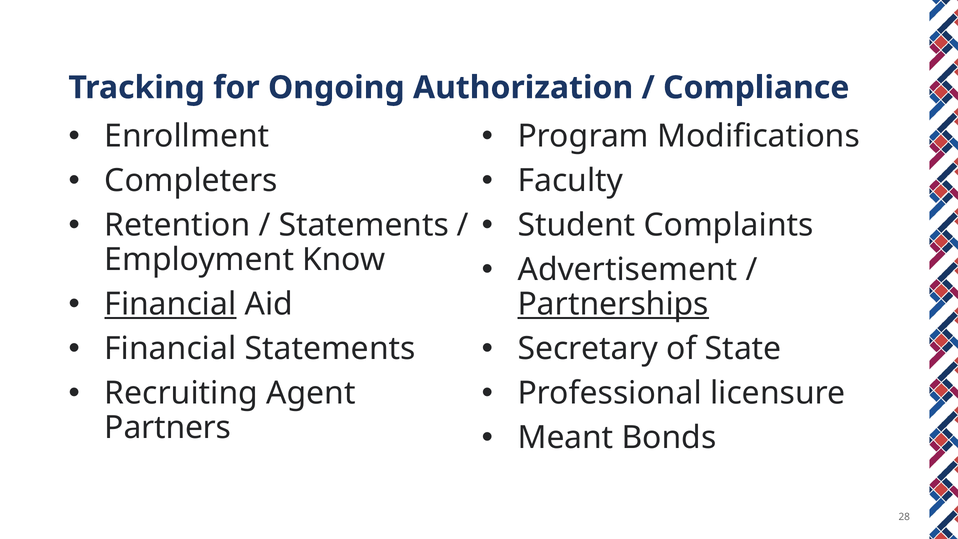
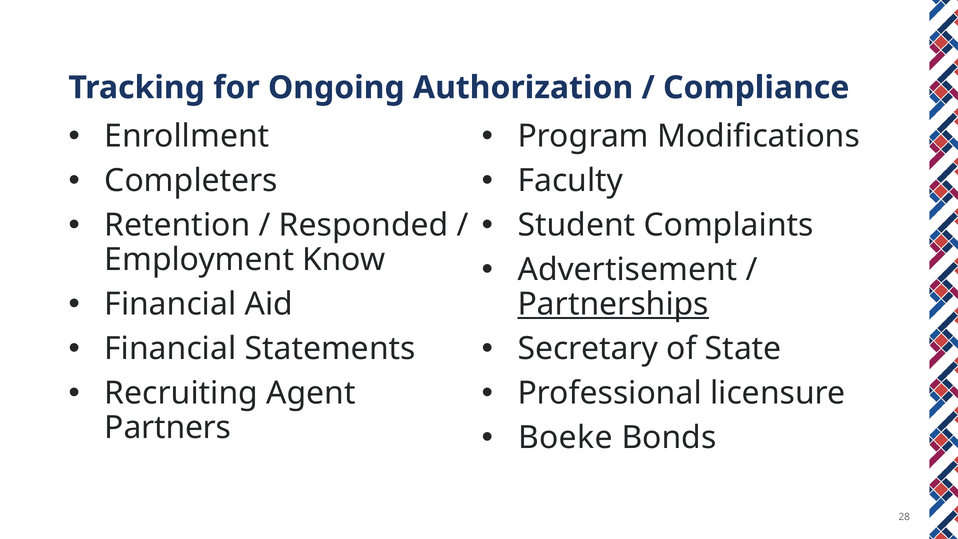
Statements at (364, 225): Statements -> Responded
Financial at (170, 304) underline: present -> none
Meant: Meant -> Boeke
